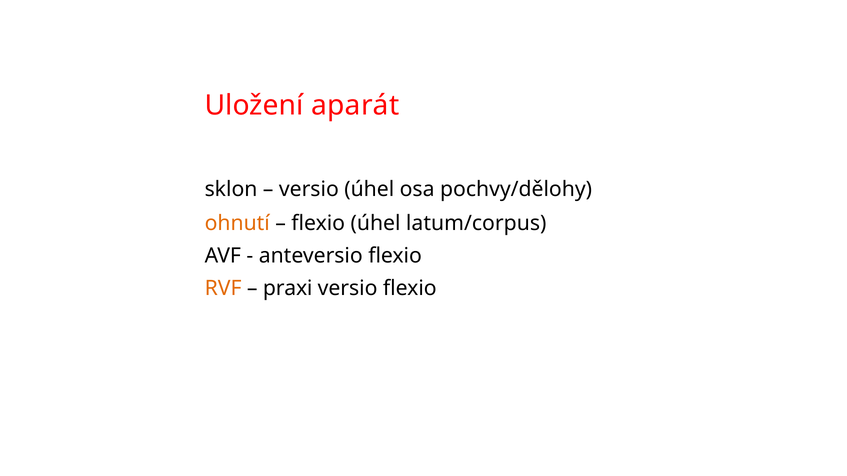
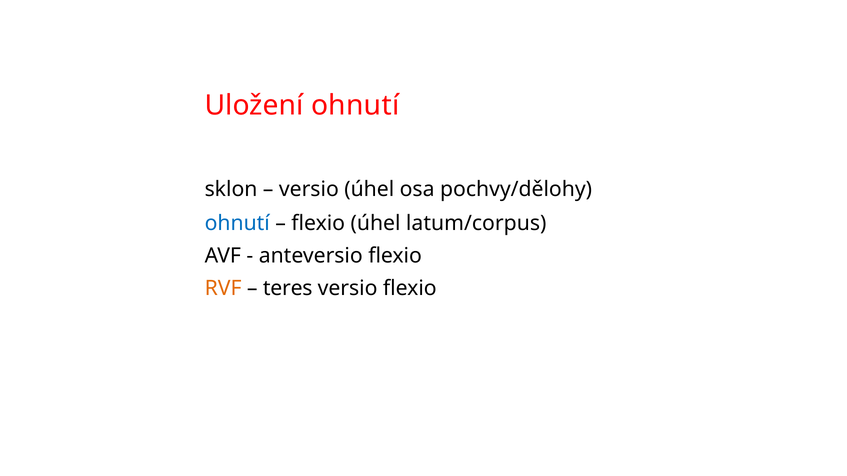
Uložení aparát: aparát -> ohnutí
ohnutí at (237, 223) colour: orange -> blue
praxi: praxi -> teres
